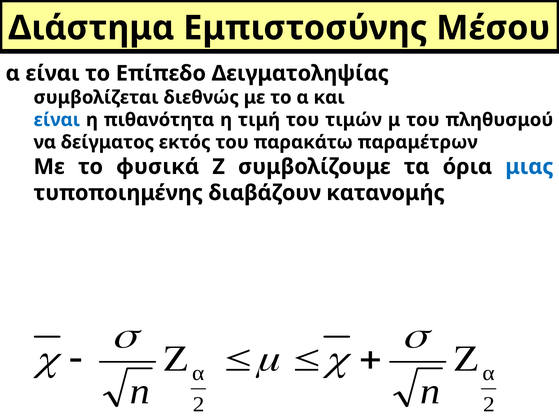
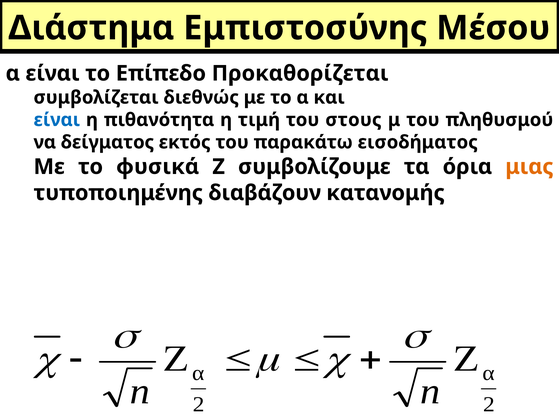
Δειγματοληψίας: Δειγματοληψίας -> Προκαθορίζεται
τιμών: τιμών -> στους
παραμέτρων: παραμέτρων -> εισοδήματος
μιας colour: blue -> orange
